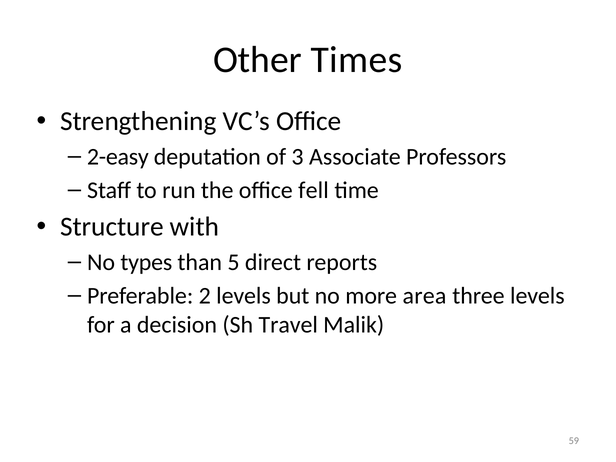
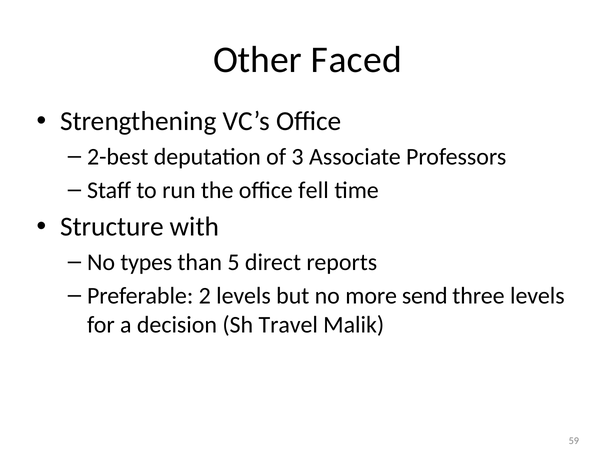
Times: Times -> Faced
2-easy: 2-easy -> 2-best
area: area -> send
